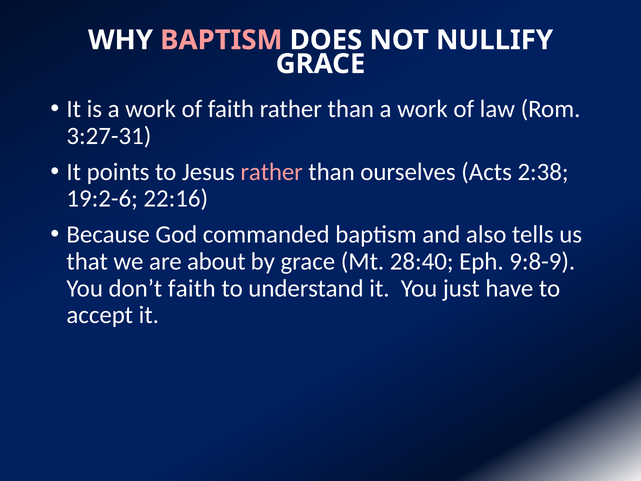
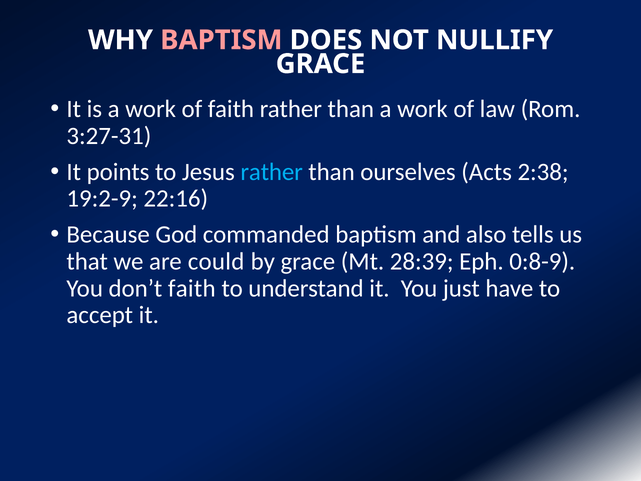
rather at (272, 172) colour: pink -> light blue
19:2-6: 19:2-6 -> 19:2-9
about: about -> could
28:40: 28:40 -> 28:39
9:8-9: 9:8-9 -> 0:8-9
